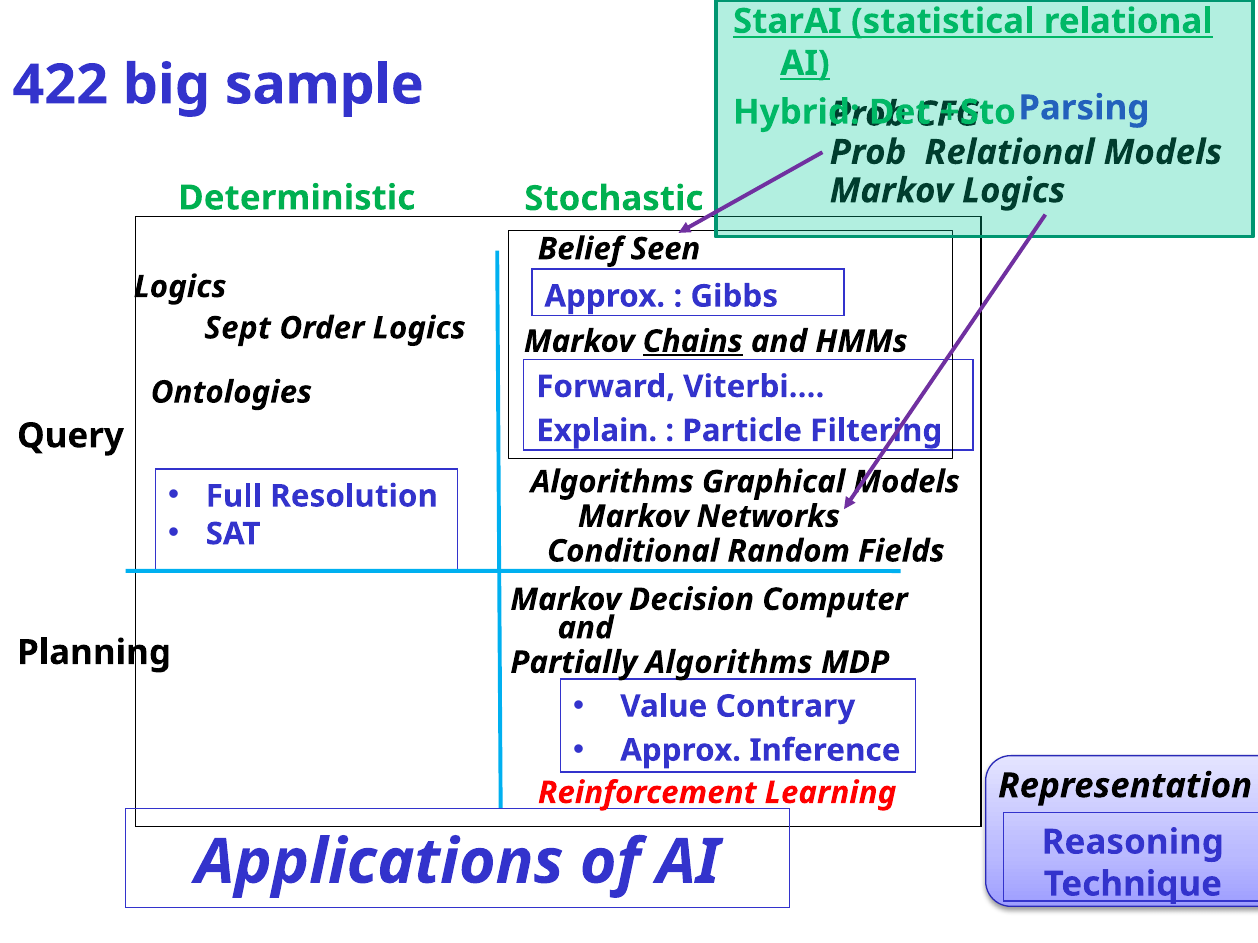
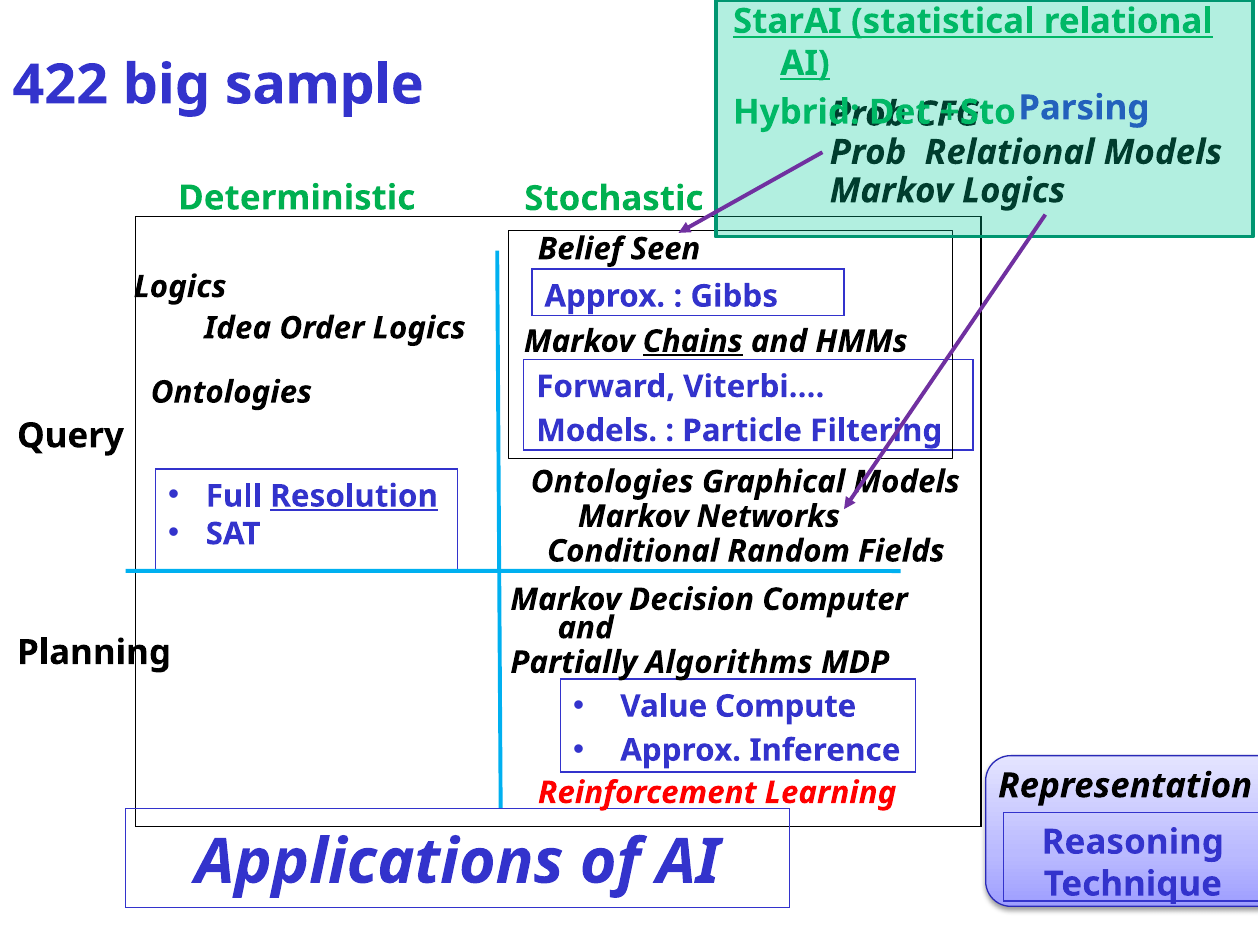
Sept: Sept -> Idea
Explain at (597, 431): Explain -> Models
Algorithms at (612, 482): Algorithms -> Ontologies
Resolution underline: none -> present
Contrary: Contrary -> Compute
